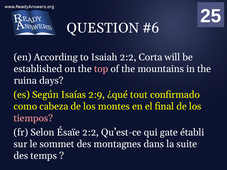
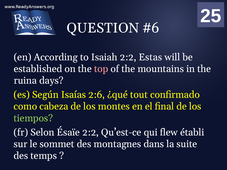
Corta: Corta -> Estas
2:9: 2:9 -> 2:6
tiempos colour: pink -> light green
gate: gate -> flew
